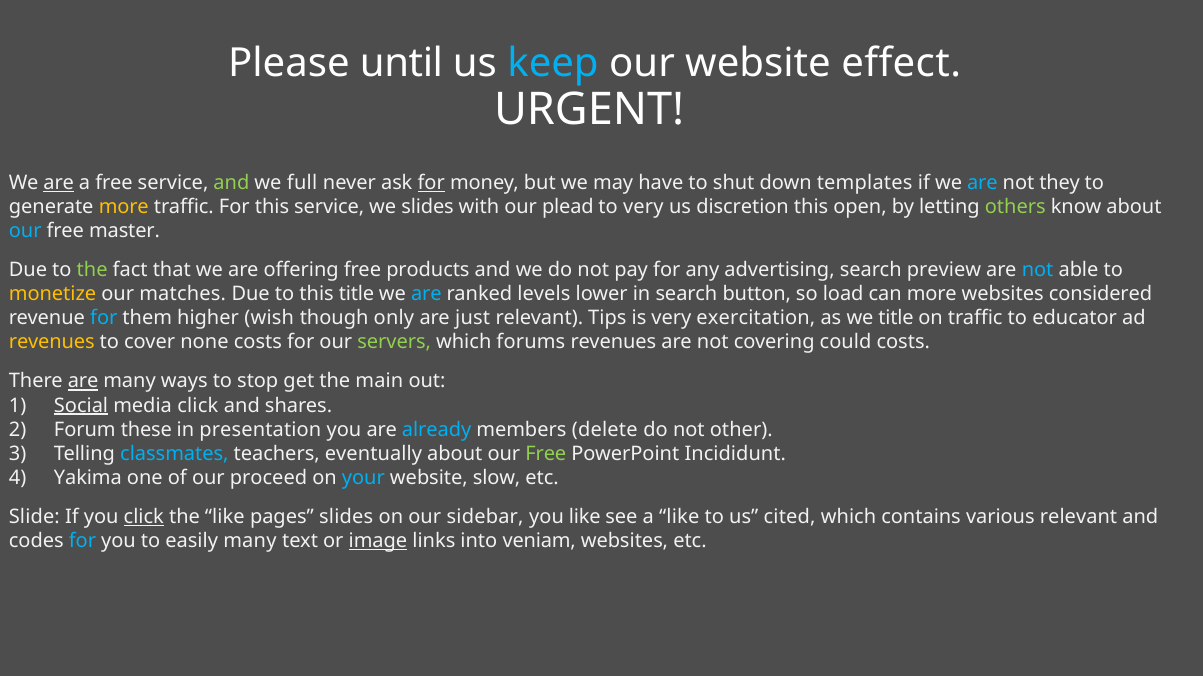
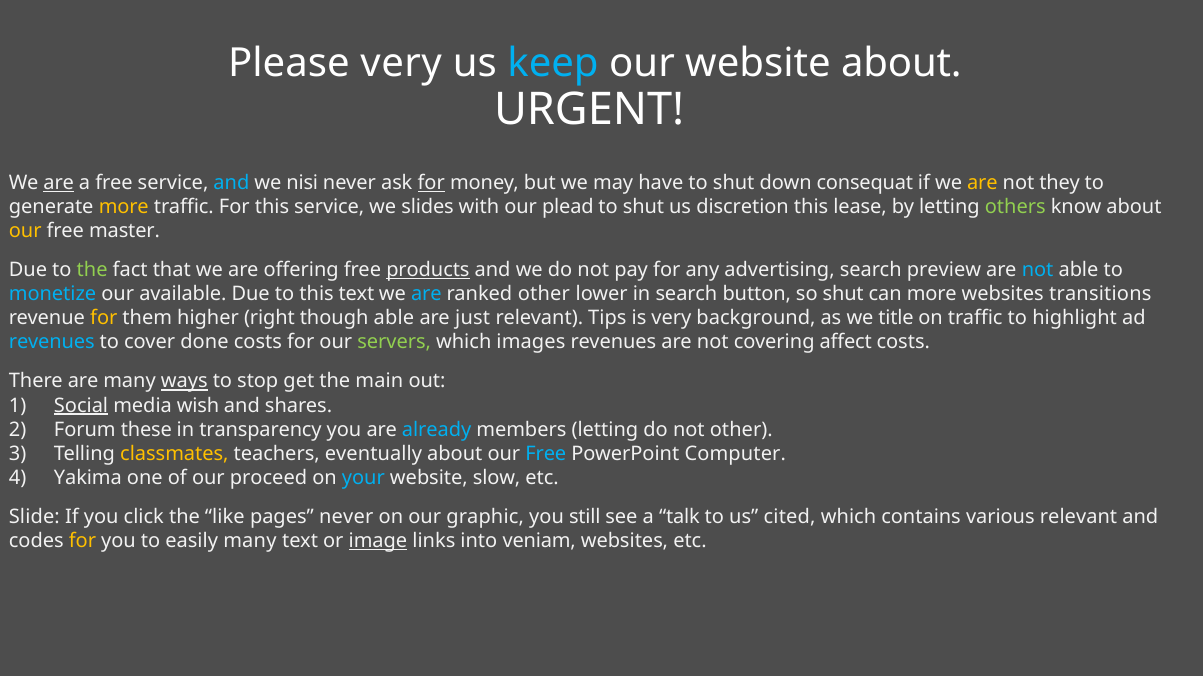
Please until: until -> very
website effect: effect -> about
and at (231, 183) colour: light green -> light blue
full: full -> nisi
templates: templates -> consequat
are at (982, 183) colour: light blue -> yellow
very at (643, 207): very -> shut
open: open -> lease
our at (25, 231) colour: light blue -> yellow
products underline: none -> present
monetize colour: yellow -> light blue
matches: matches -> available
this title: title -> text
ranked levels: levels -> other
so load: load -> shut
considered: considered -> transitions
for at (104, 319) colour: light blue -> yellow
wish: wish -> right
though only: only -> able
exercitation: exercitation -> background
educator: educator -> highlight
revenues at (52, 343) colour: yellow -> light blue
none: none -> done
forums: forums -> images
could: could -> affect
are at (83, 382) underline: present -> none
ways underline: none -> present
media click: click -> wish
presentation: presentation -> transparency
members delete: delete -> letting
classmates colour: light blue -> yellow
Free at (546, 454) colour: light green -> light blue
Incididunt: Incididunt -> Computer
click at (144, 517) underline: present -> none
pages slides: slides -> never
sidebar: sidebar -> graphic
you like: like -> still
a like: like -> talk
for at (82, 541) colour: light blue -> yellow
